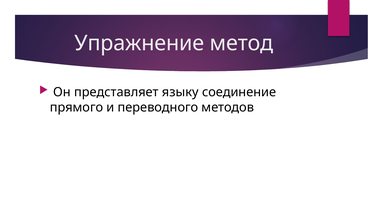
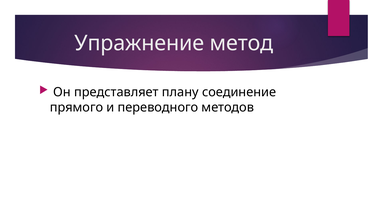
языку: языку -> плану
